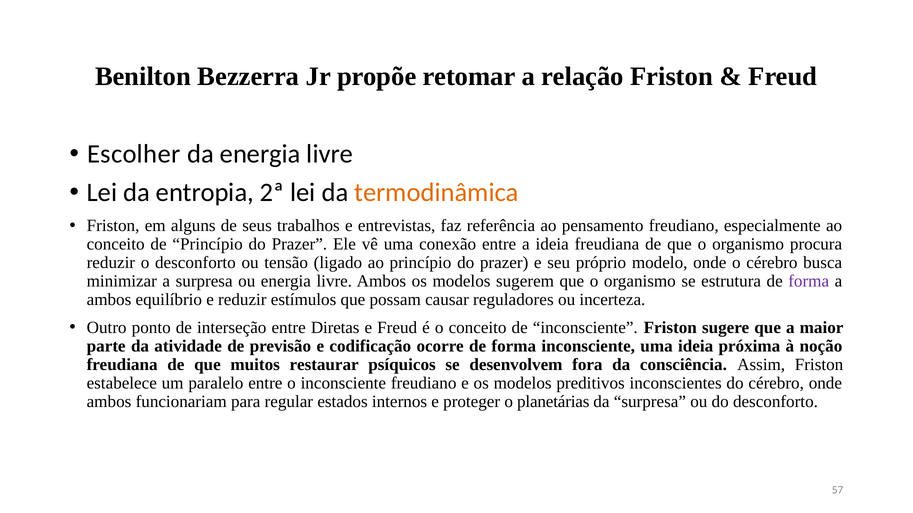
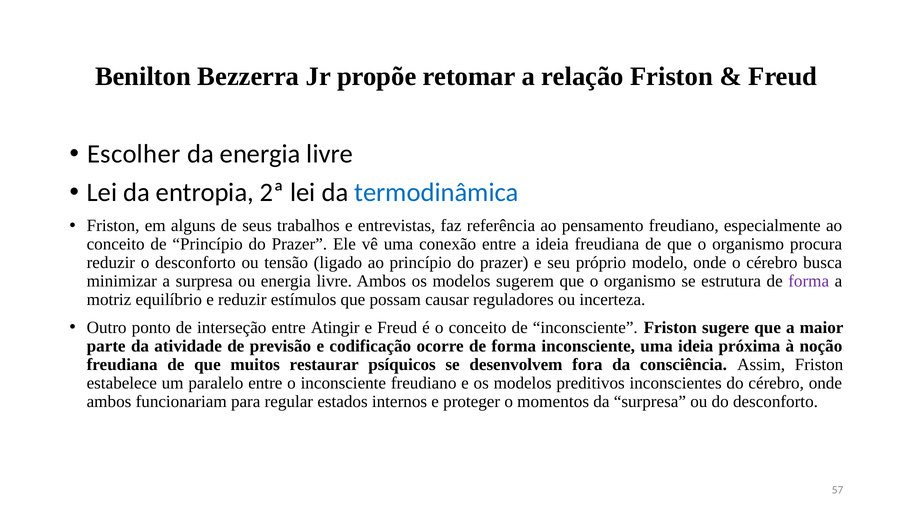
termodinâmica colour: orange -> blue
ambos at (109, 300): ambos -> motriz
Diretas: Diretas -> Atingir
planetárias: planetárias -> momentos
